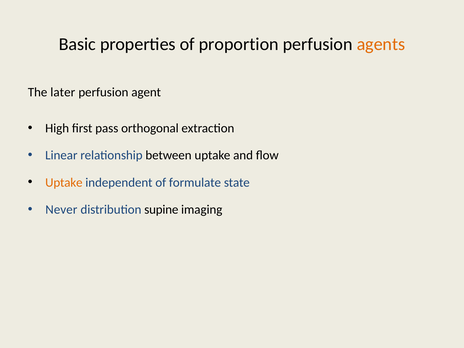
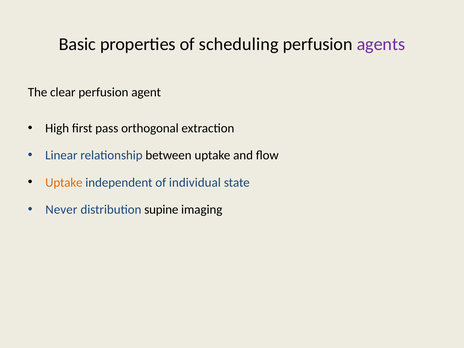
proportion: proportion -> scheduling
agents colour: orange -> purple
later: later -> clear
formulate: formulate -> individual
